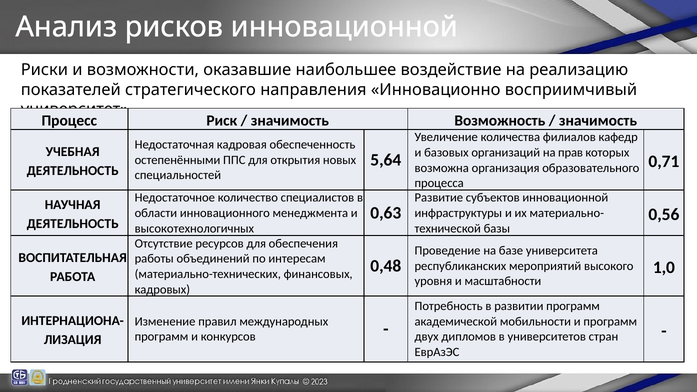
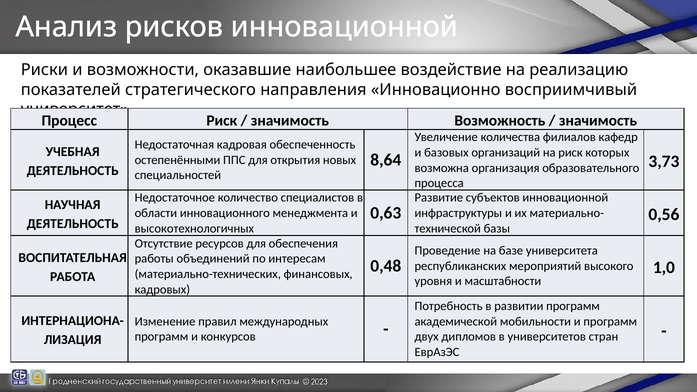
на прав: прав -> риск
5,64: 5,64 -> 8,64
0,71: 0,71 -> 3,73
